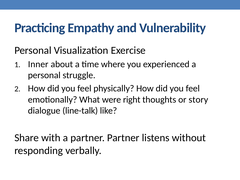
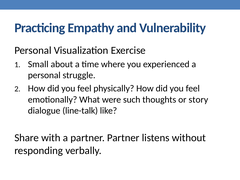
Inner: Inner -> Small
right: right -> such
